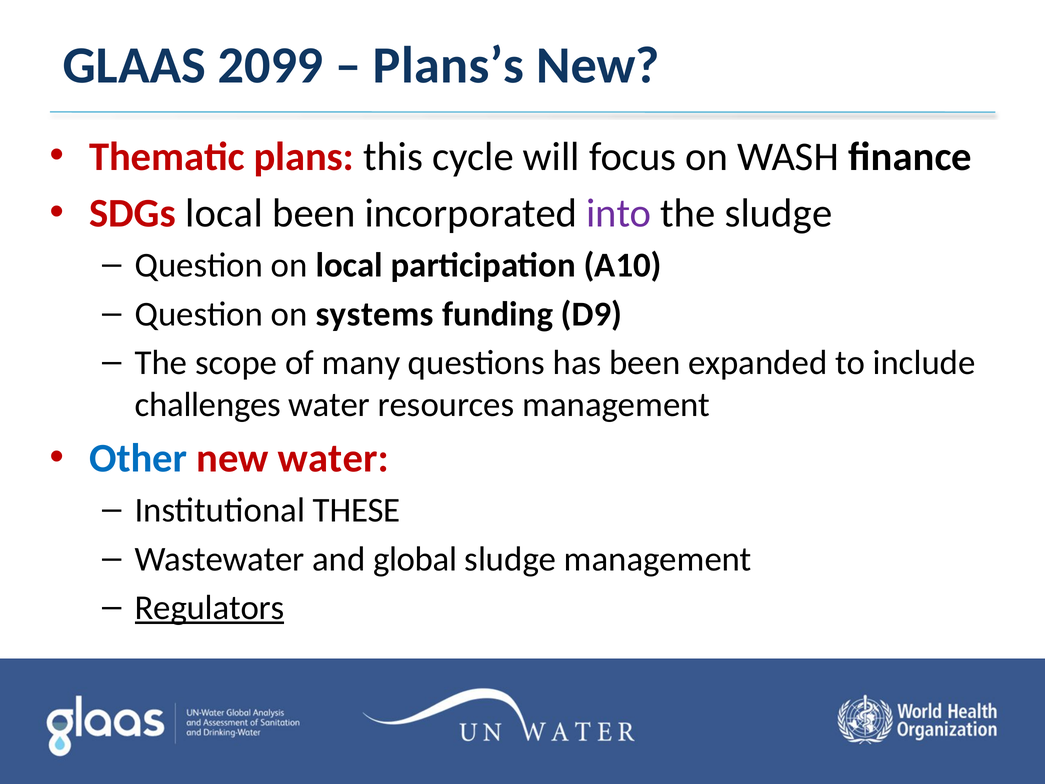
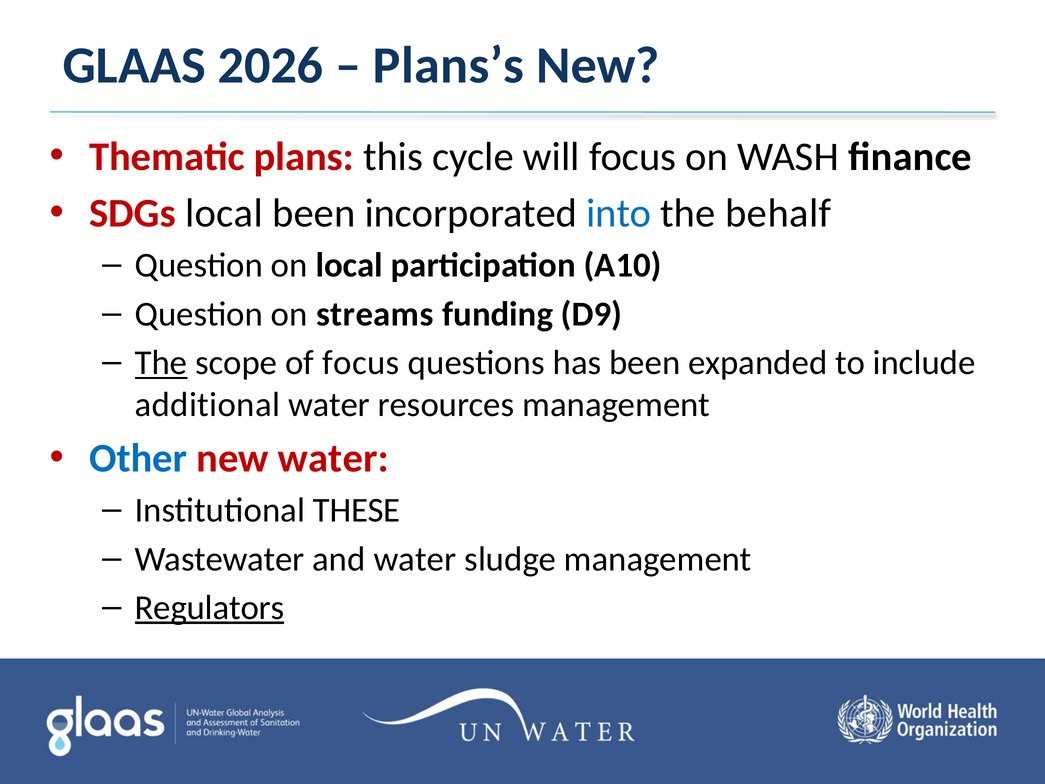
2099: 2099 -> 2026
into colour: purple -> blue
the sludge: sludge -> behalf
systems: systems -> streams
The at (161, 363) underline: none -> present
of many: many -> focus
challenges: challenges -> additional
and global: global -> water
